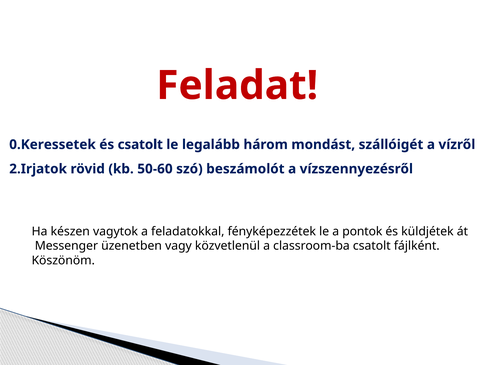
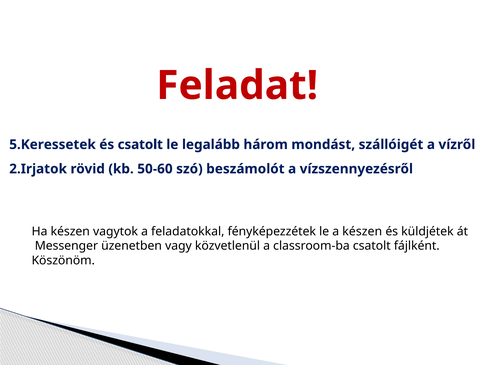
0.Keressetek: 0.Keressetek -> 5.Keressetek
a pontok: pontok -> készen
